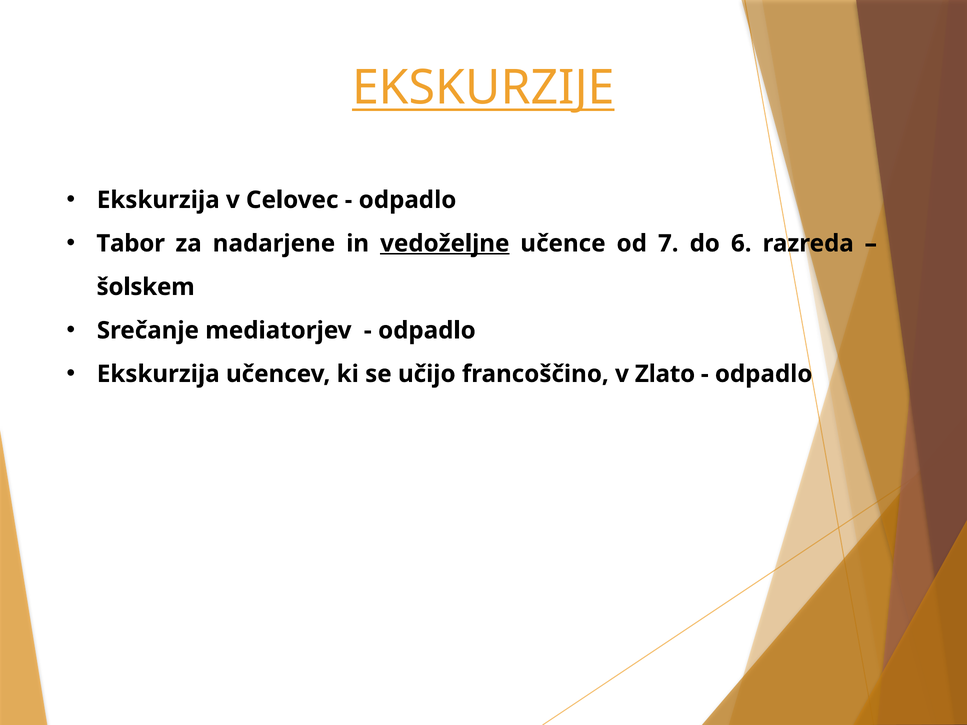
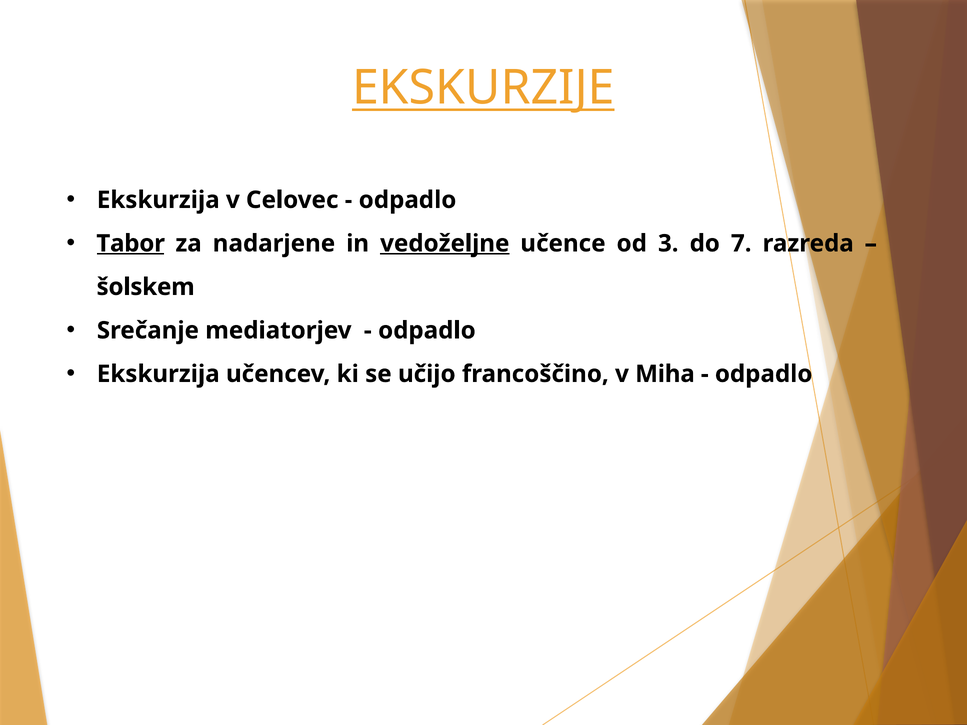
Tabor underline: none -> present
7: 7 -> 3
6: 6 -> 7
Zlato: Zlato -> Miha
